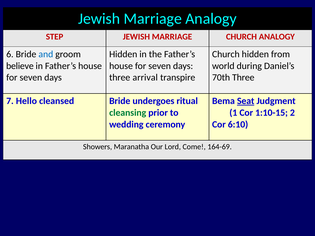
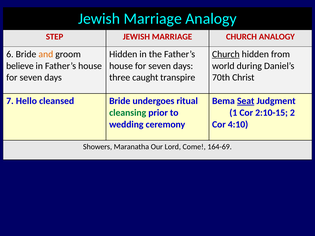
and colour: blue -> orange
Church at (226, 54) underline: none -> present
arrival: arrival -> caught
70th Three: Three -> Christ
1:10-15: 1:10-15 -> 2:10-15
6:10: 6:10 -> 4:10
